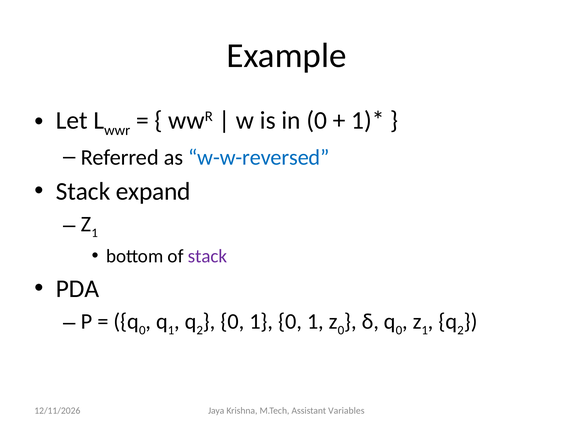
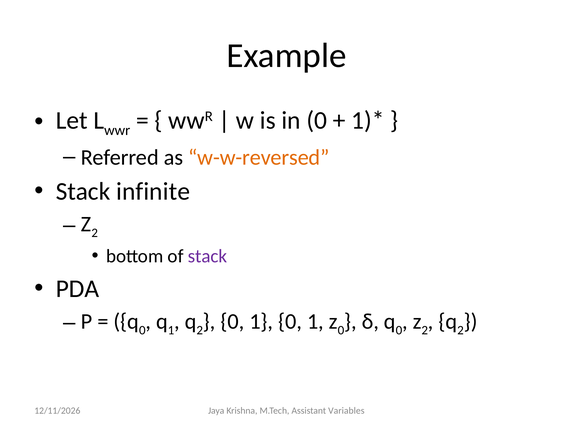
w-w-reversed colour: blue -> orange
expand: expand -> infinite
1 at (95, 233): 1 -> 2
1 at (425, 330): 1 -> 2
